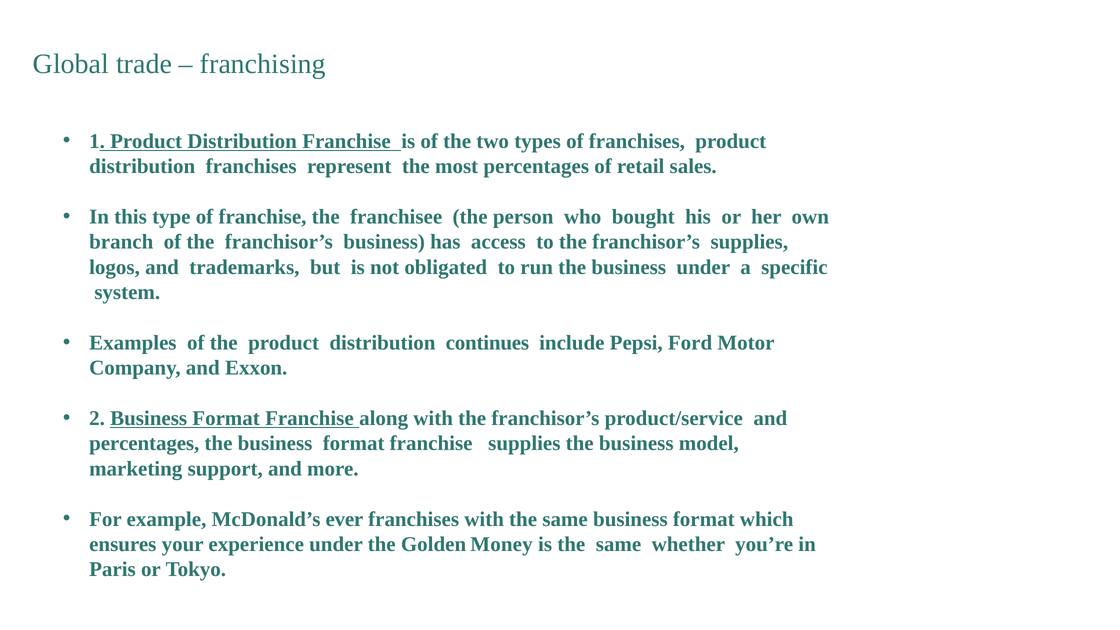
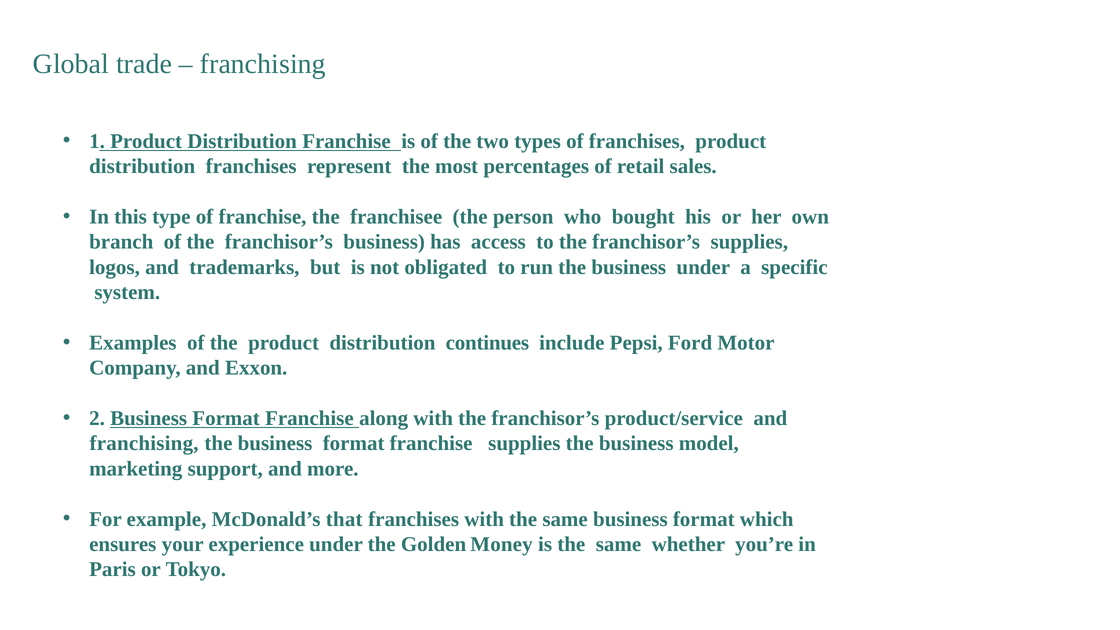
percentages at (144, 444): percentages -> franchising
ever: ever -> that
